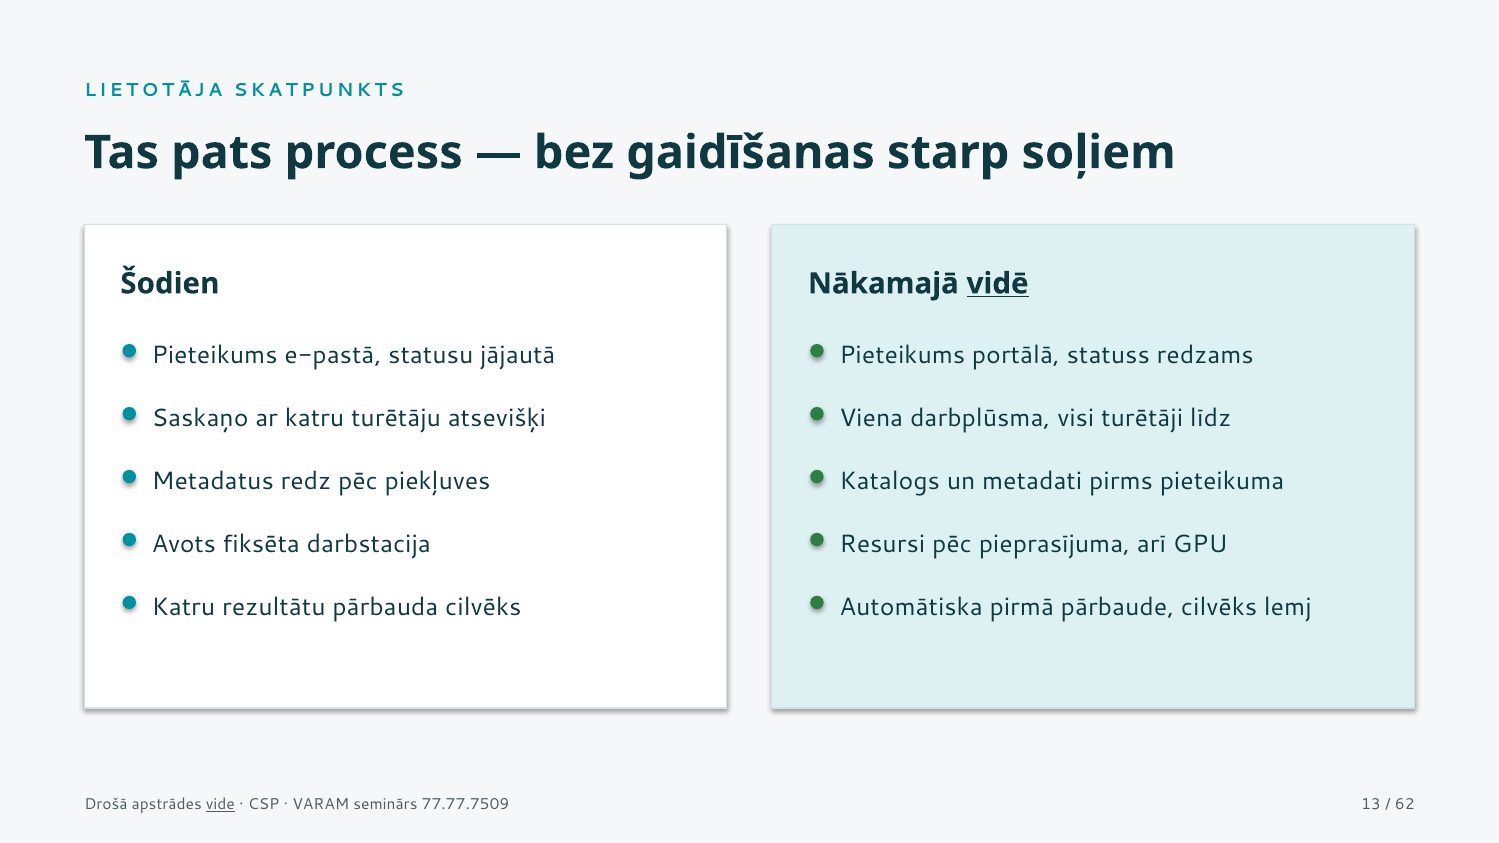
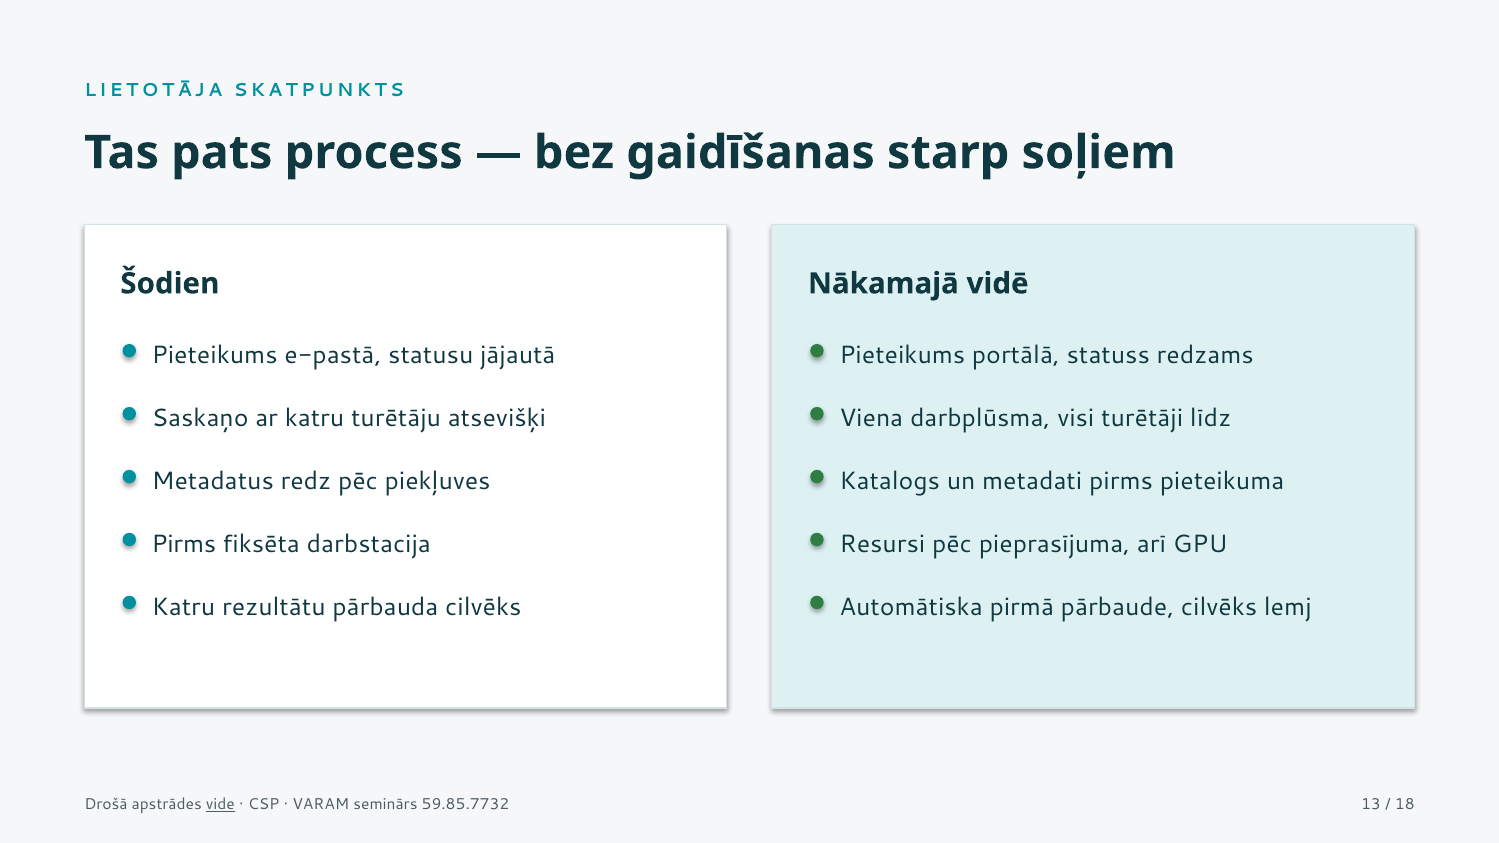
vidē underline: present -> none
Avots at (184, 544): Avots -> Pirms
77.77.7509: 77.77.7509 -> 59.85.7732
62: 62 -> 18
